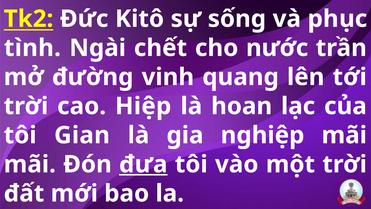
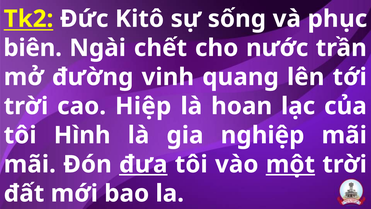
tình: tình -> biên
Gian: Gian -> Hình
một underline: none -> present
